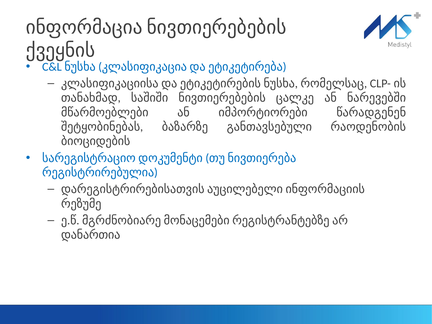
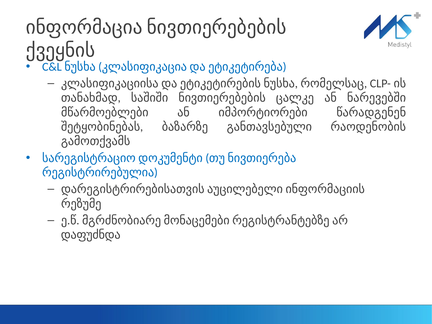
ბიოციდების: ბიოციდების -> გამოთქვამს
დანართია: დანართია -> დაფუძნდა
